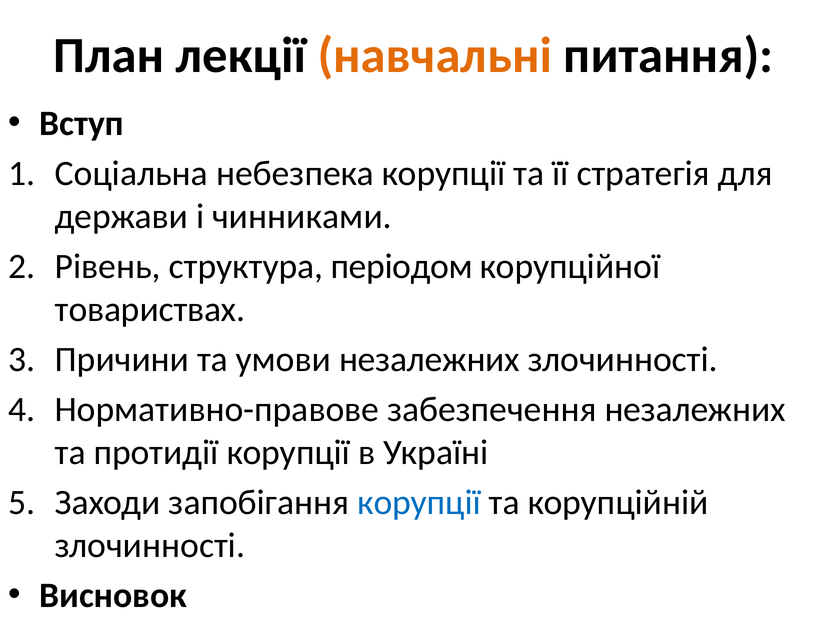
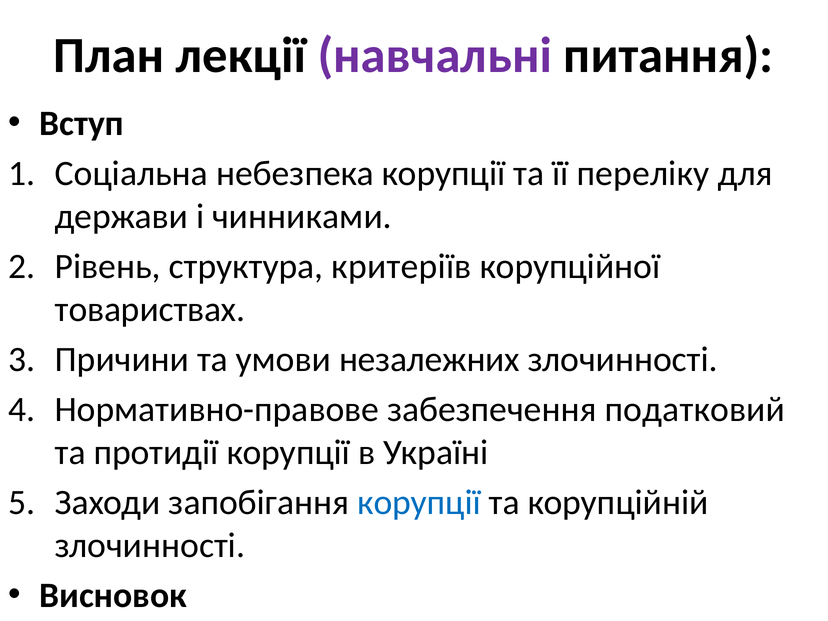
навчальні colour: orange -> purple
стратегія: стратегія -> переліку
періодом: періодом -> критеріїв
забезпечення незалежних: незалежних -> податковий
